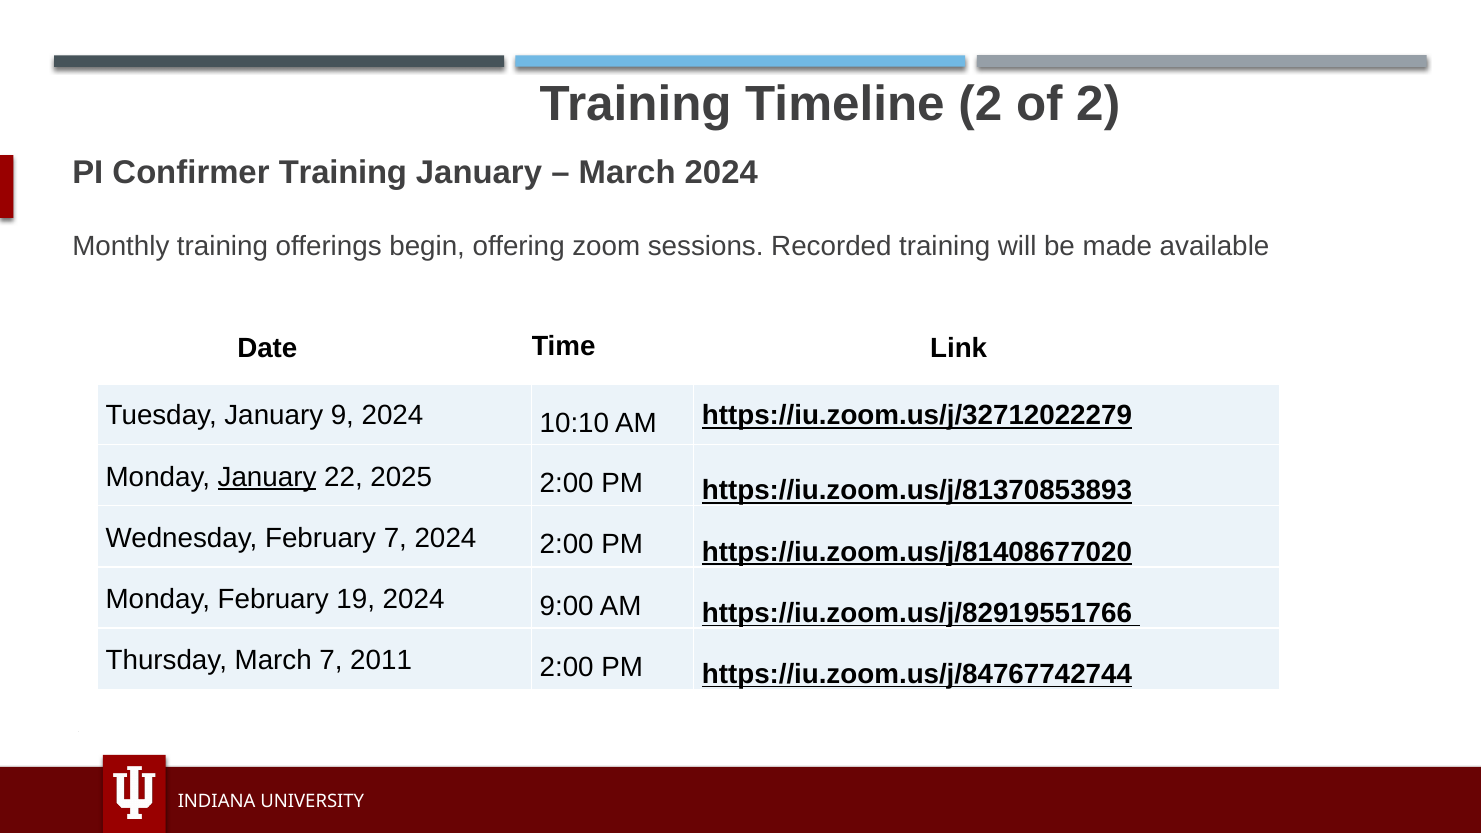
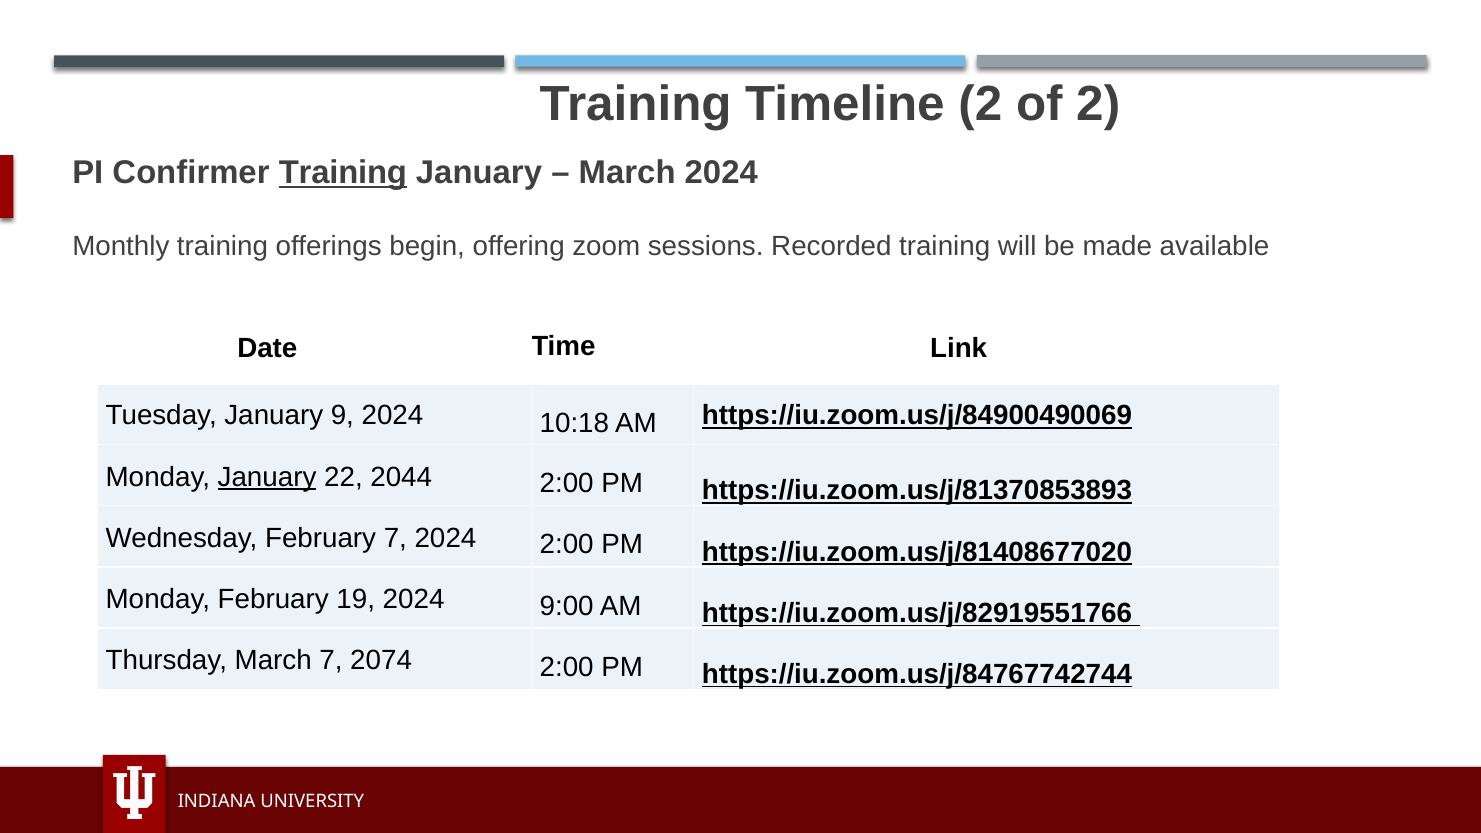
Training at (343, 173) underline: none -> present
10:10: 10:10 -> 10:18
https://iu.zoom.us/j/32712022279: https://iu.zoom.us/j/32712022279 -> https://iu.zoom.us/j/84900490069
2025: 2025 -> 2044
2011: 2011 -> 2074
